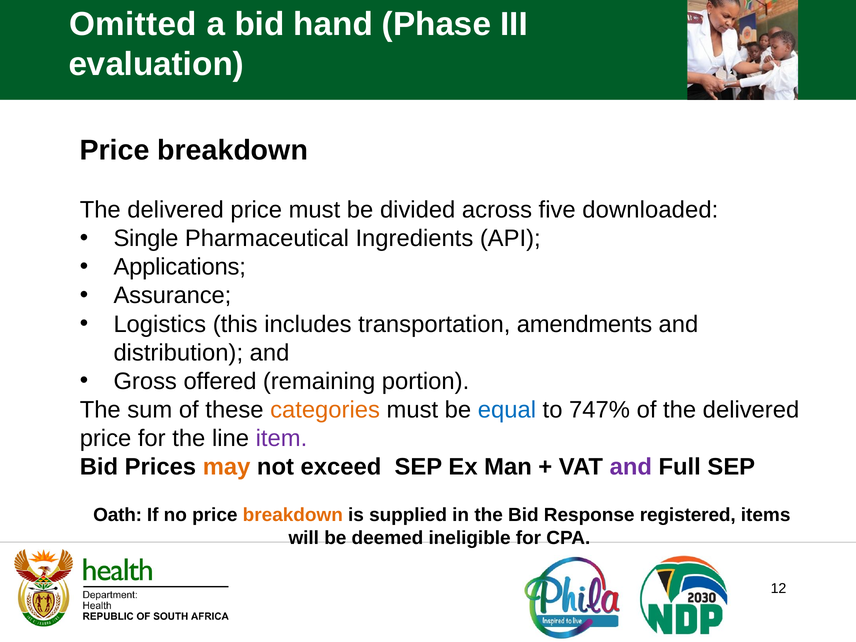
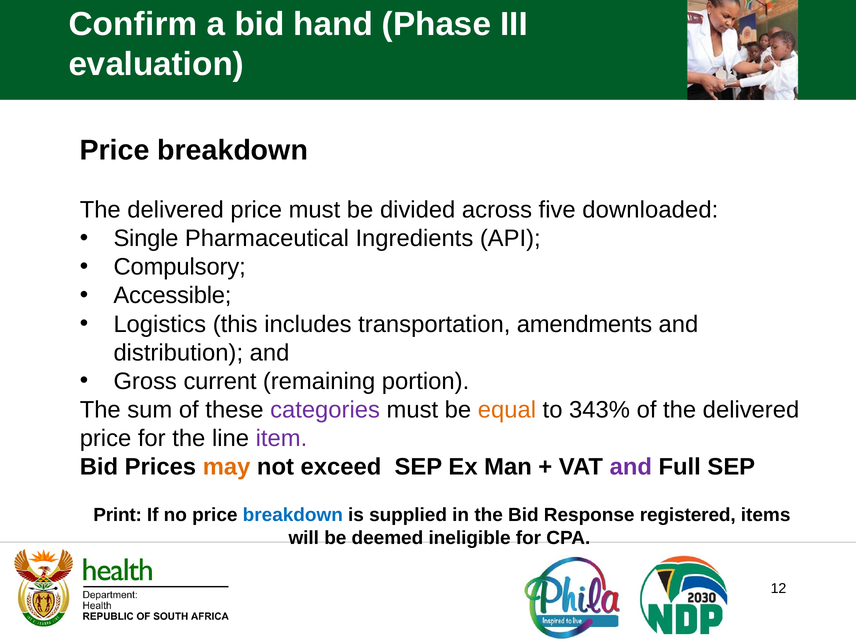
Omitted: Omitted -> Confirm
Applications: Applications -> Compulsory
Assurance: Assurance -> Accessible
offered: offered -> current
categories colour: orange -> purple
equal colour: blue -> orange
747%: 747% -> 343%
Oath: Oath -> Print
breakdown at (293, 515) colour: orange -> blue
